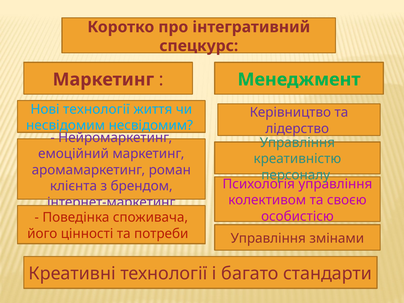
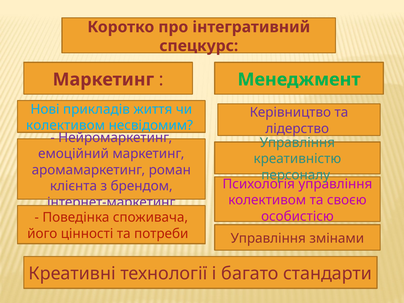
Нові технології: технології -> прикладів
несвідомим at (66, 126): несвідомим -> колективом
